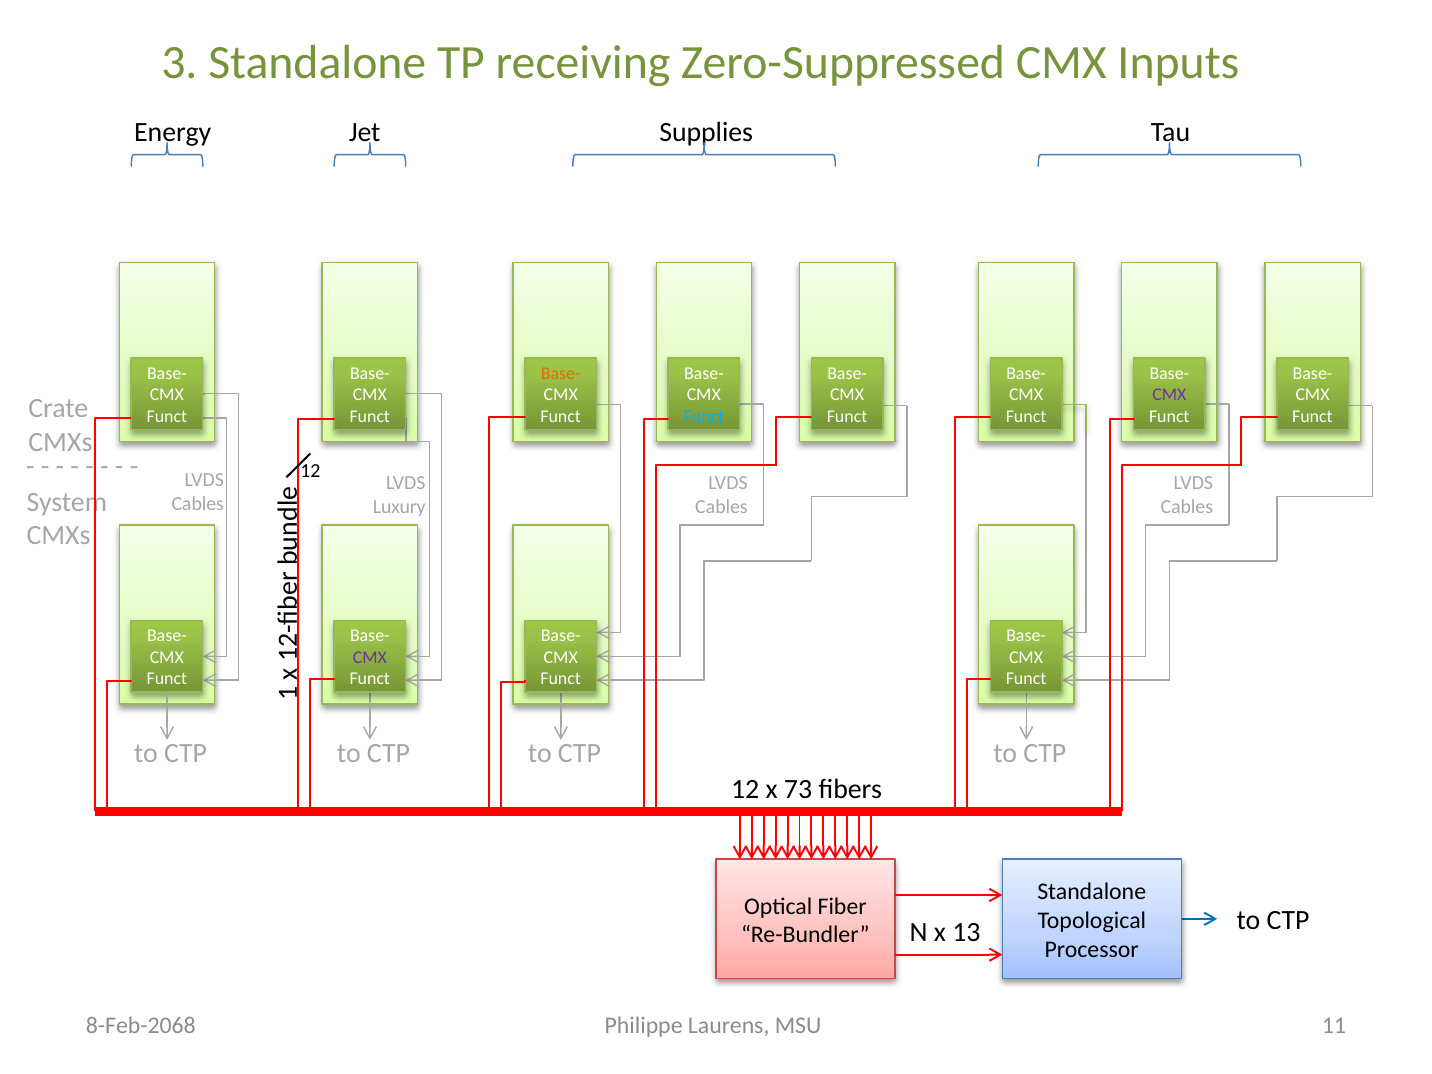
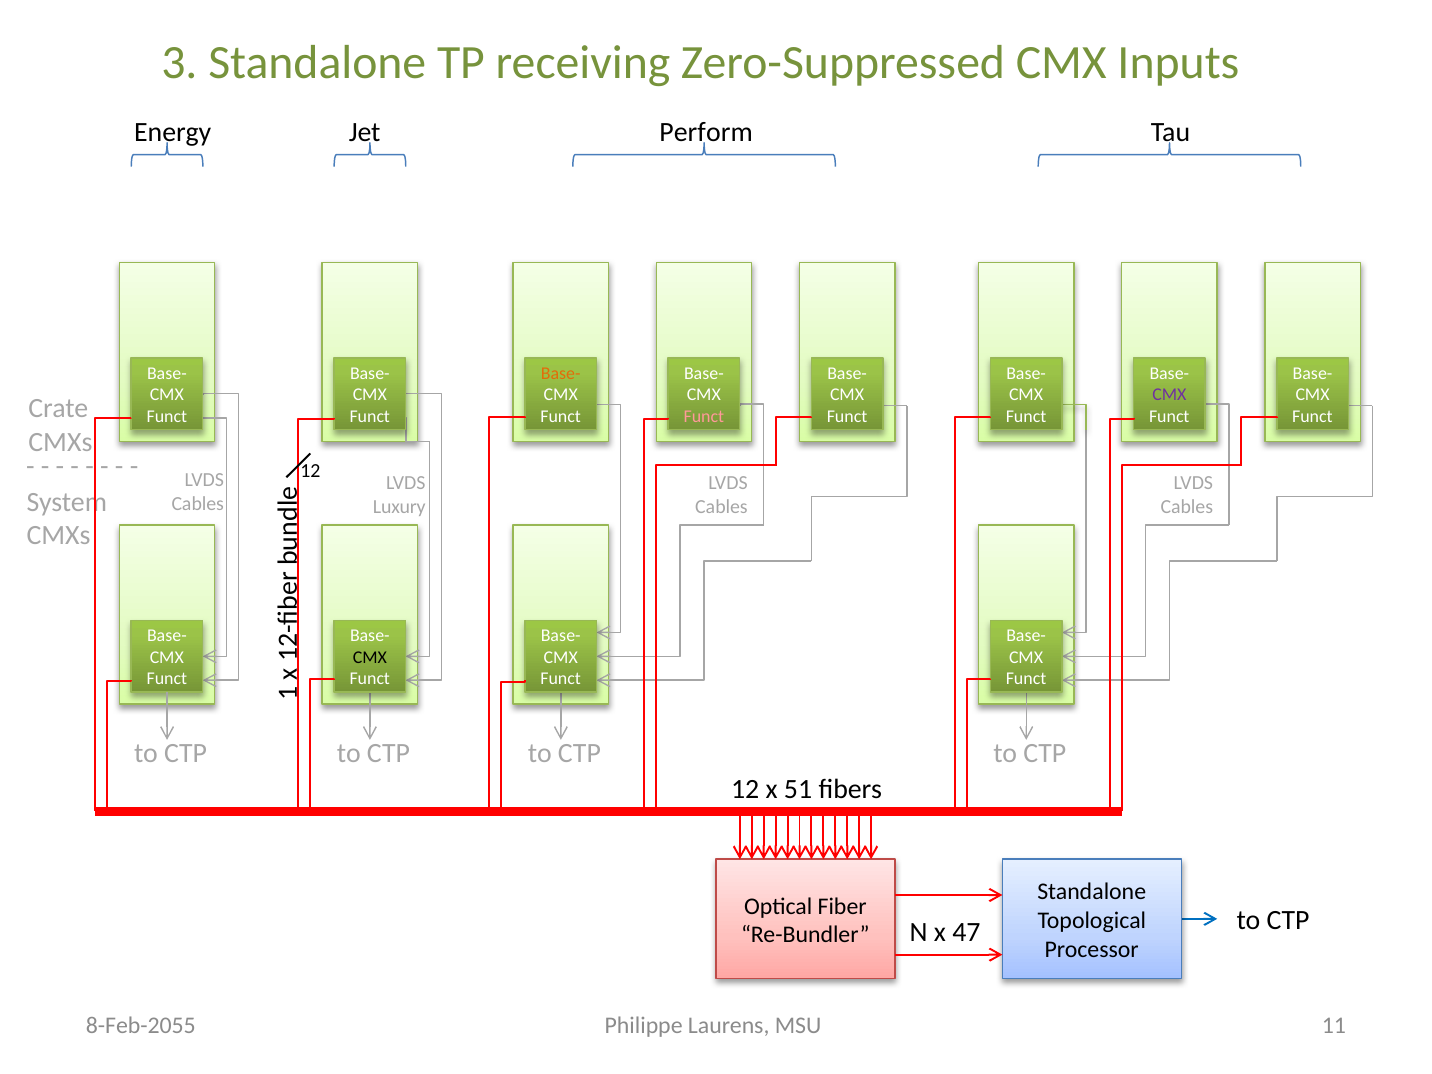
Supplies: Supplies -> Perform
Funct at (704, 417) colour: light blue -> pink
CMX at (370, 658) colour: purple -> black
73: 73 -> 51
13: 13 -> 47
8-Feb-2068: 8-Feb-2068 -> 8-Feb-2055
